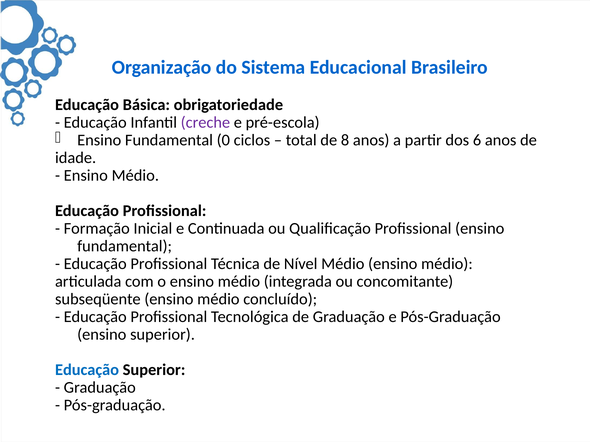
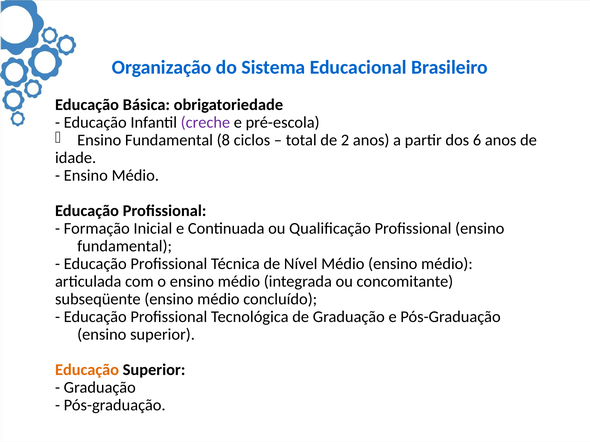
0: 0 -> 8
8: 8 -> 2
Educação at (87, 370) colour: blue -> orange
